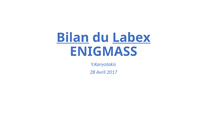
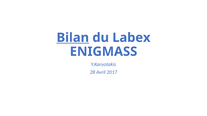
Labex underline: present -> none
